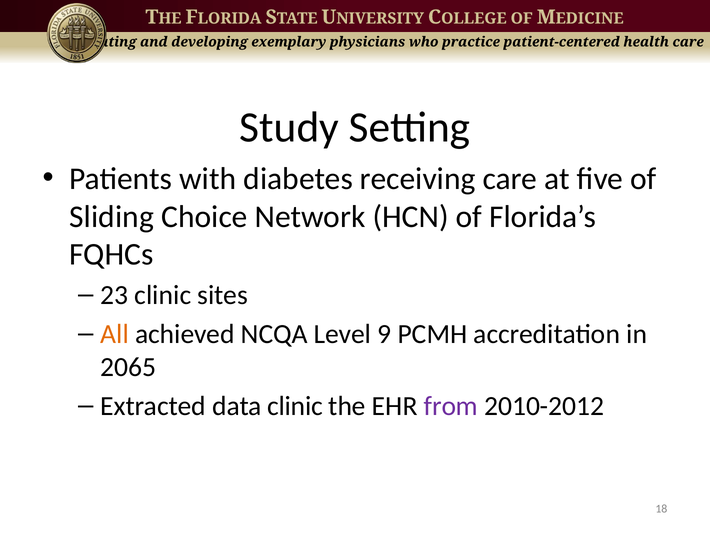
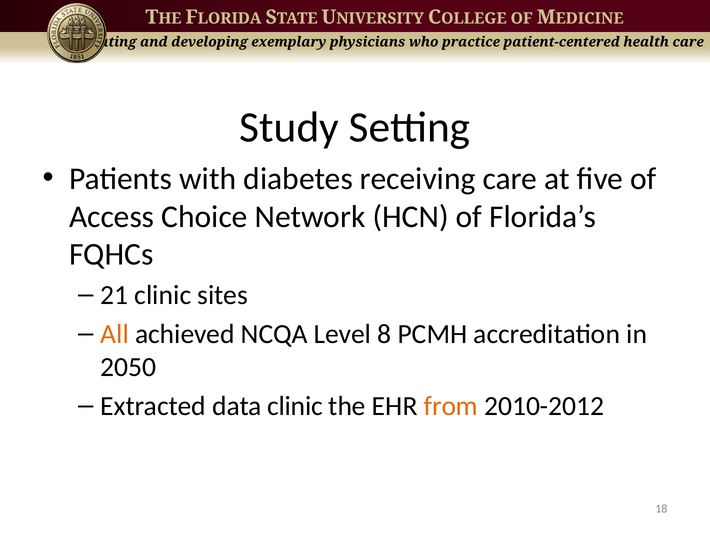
Sliding: Sliding -> Access
23: 23 -> 21
9: 9 -> 8
2065: 2065 -> 2050
from colour: purple -> orange
